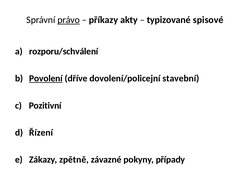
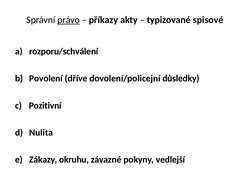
Povolení underline: present -> none
stavební: stavební -> důsledky
Řízení: Řízení -> Nulita
zpětně: zpětně -> okruhu
případy: případy -> vedlejší
